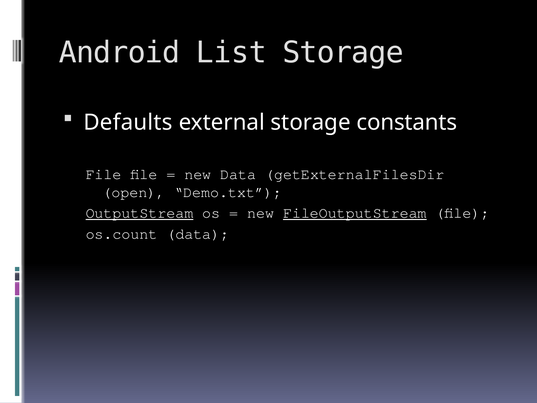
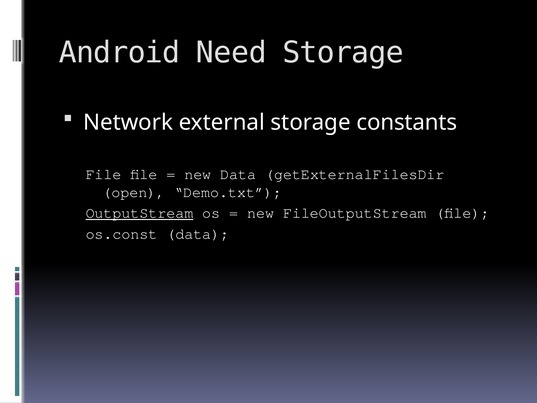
List: List -> Need
Defaults: Defaults -> Network
FileOutputStream underline: present -> none
os.count: os.count -> os.const
